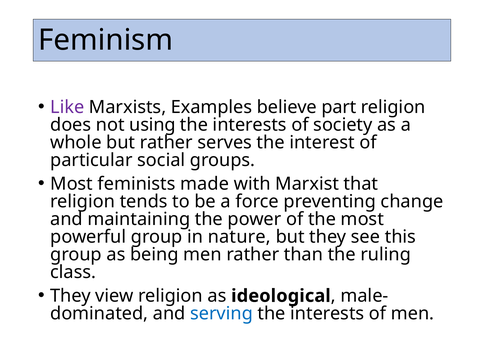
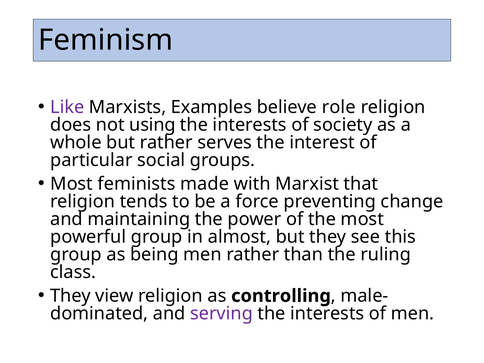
part: part -> role
nature: nature -> almost
ideological: ideological -> controlling
serving colour: blue -> purple
